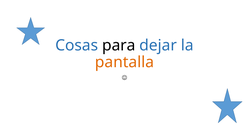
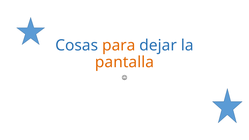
para colour: black -> orange
